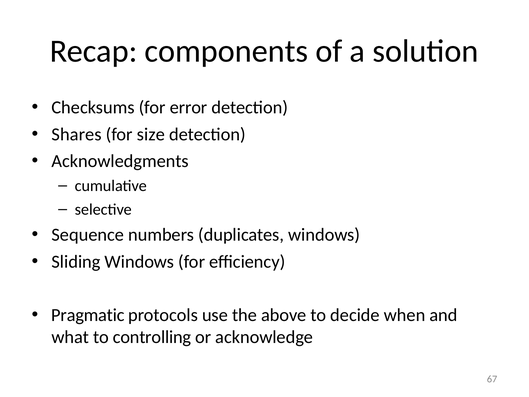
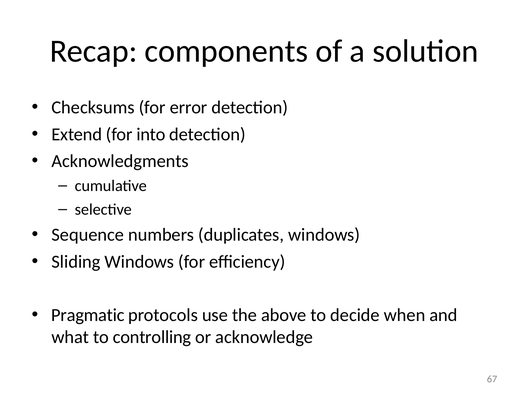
Shares: Shares -> Extend
size: size -> into
